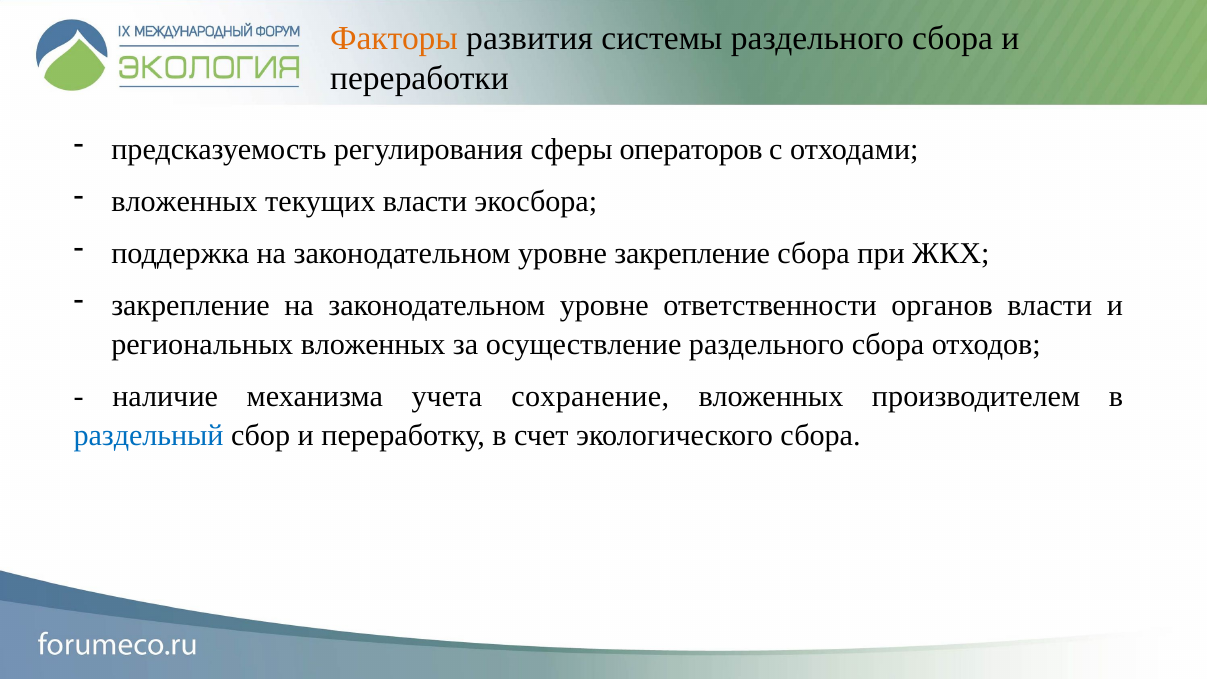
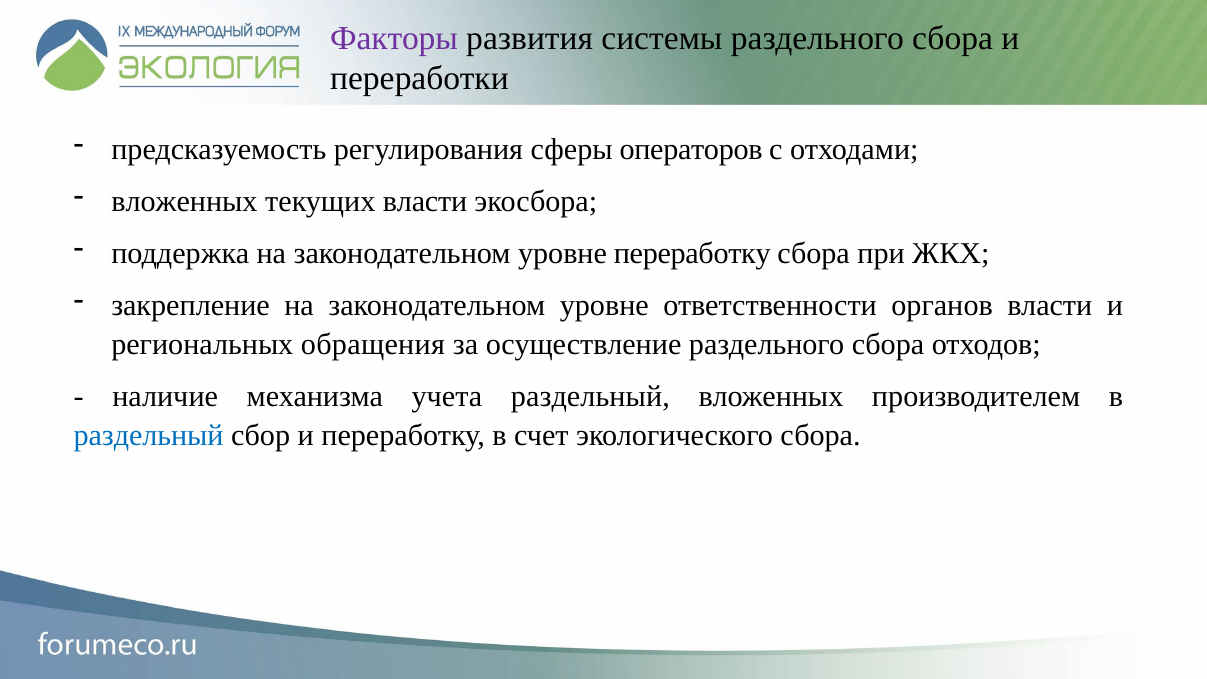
Факторы colour: orange -> purple
уровне закрепление: закрепление -> переработку
региональных вложенных: вложенных -> обращения
учета сохранение: сохранение -> раздельный
